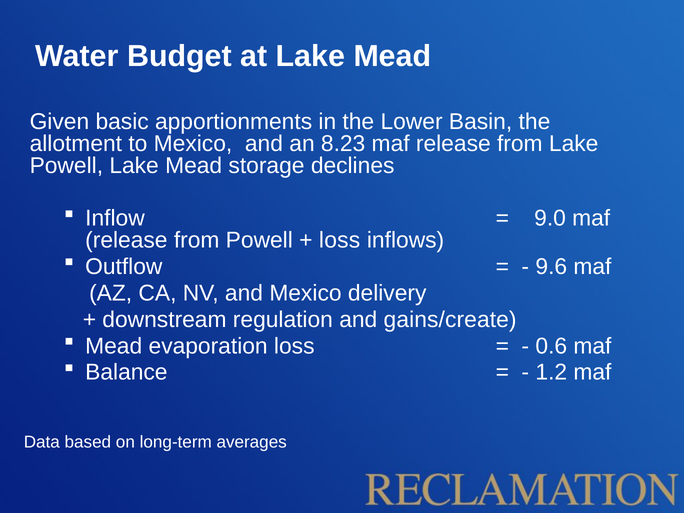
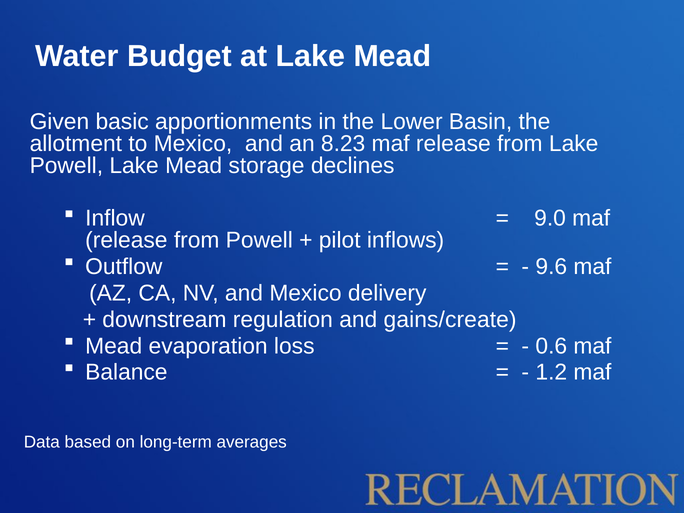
loss at (340, 240): loss -> pilot
